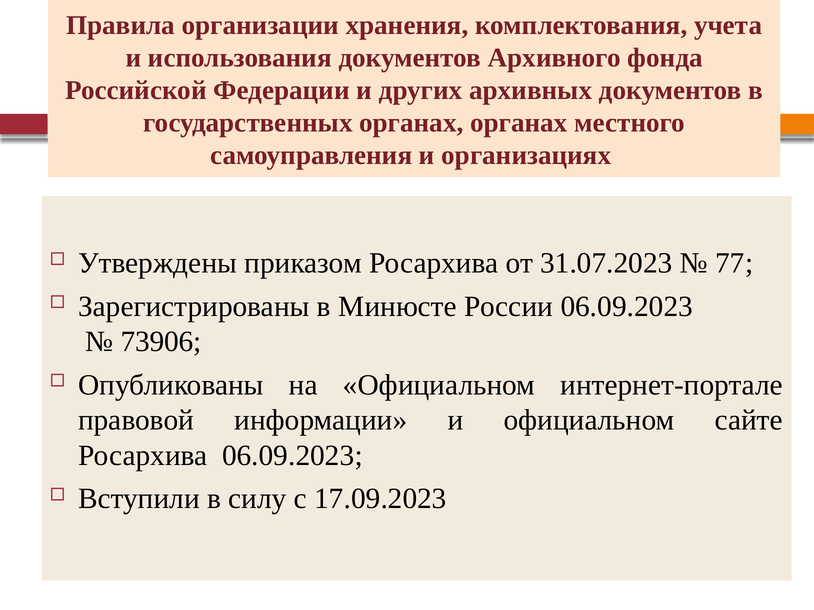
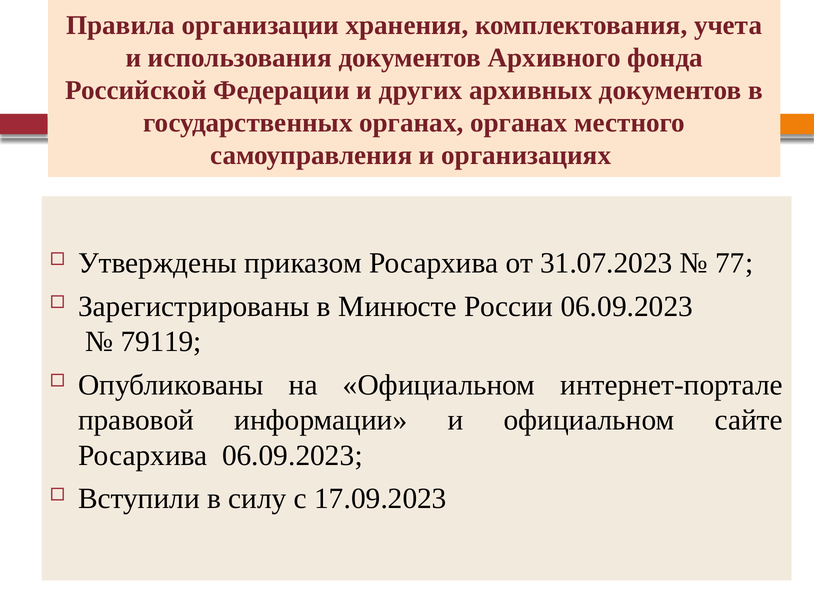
73906: 73906 -> 79119
